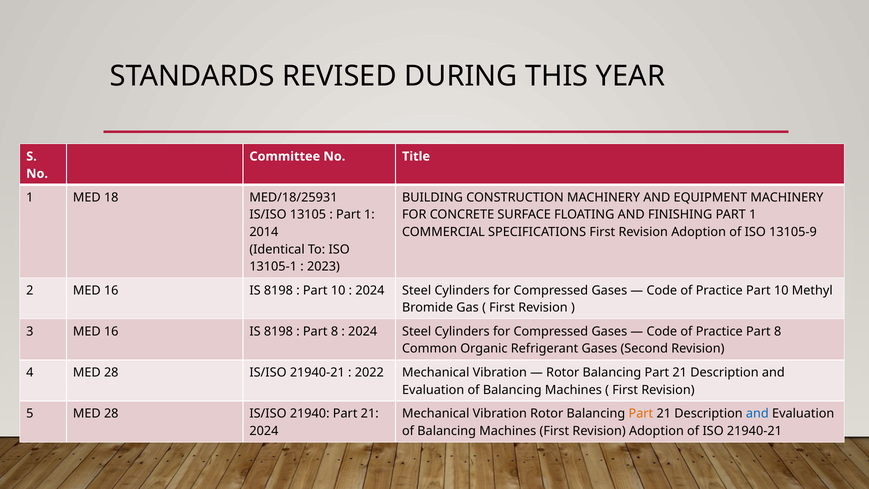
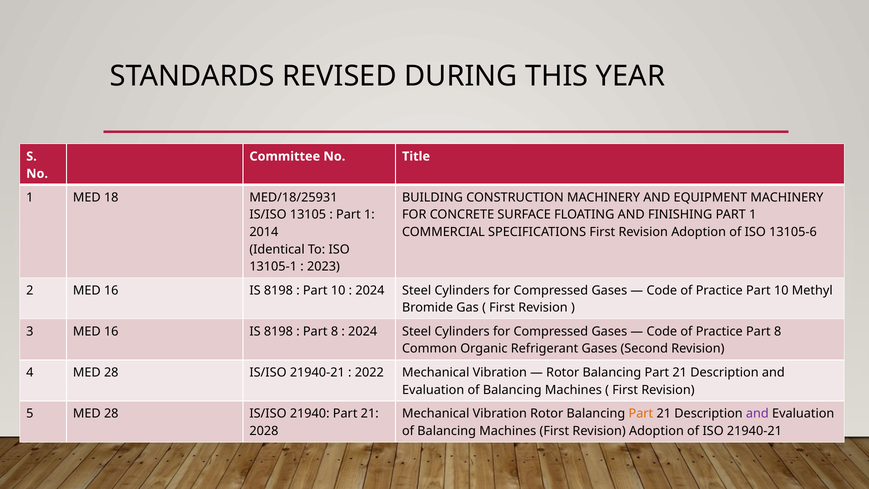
13105-9: 13105-9 -> 13105-6
and at (757, 414) colour: blue -> purple
2024 at (264, 431): 2024 -> 2028
